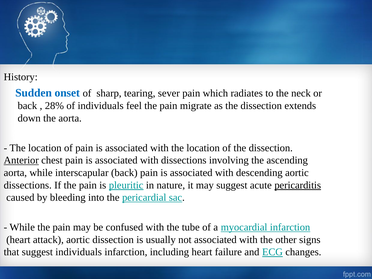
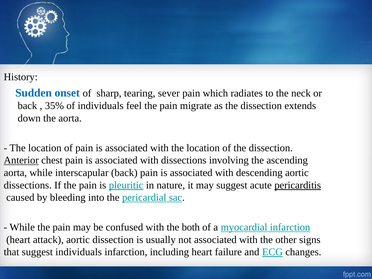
28%: 28% -> 35%
tube: tube -> both
